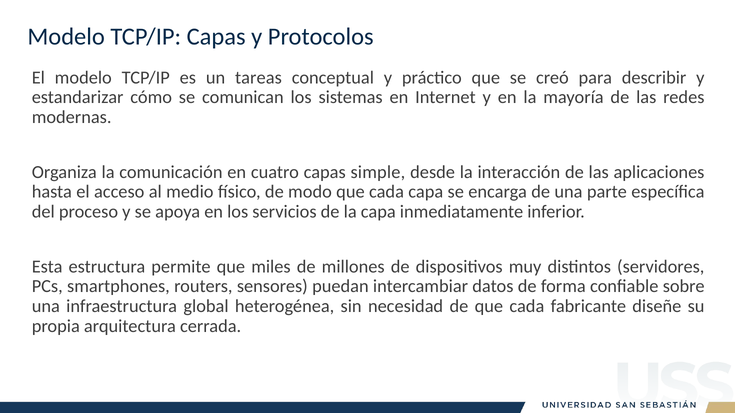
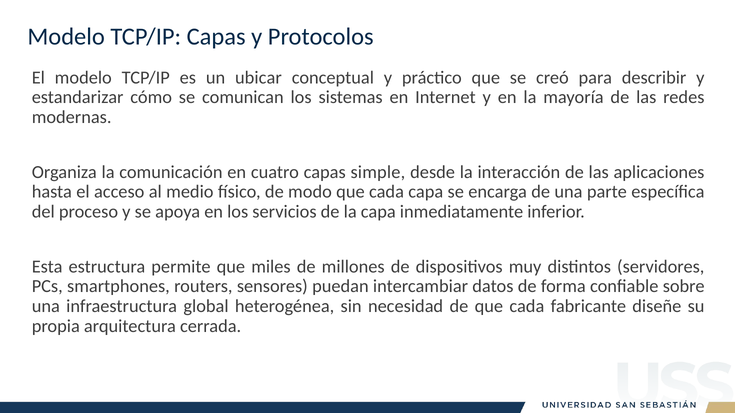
tareas: tareas -> ubicar
